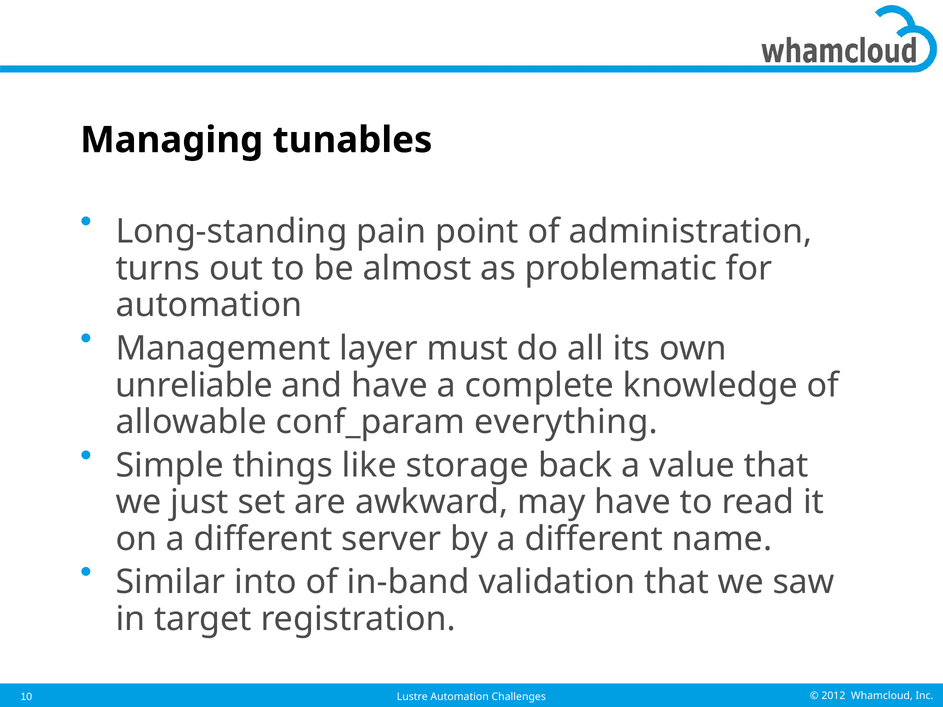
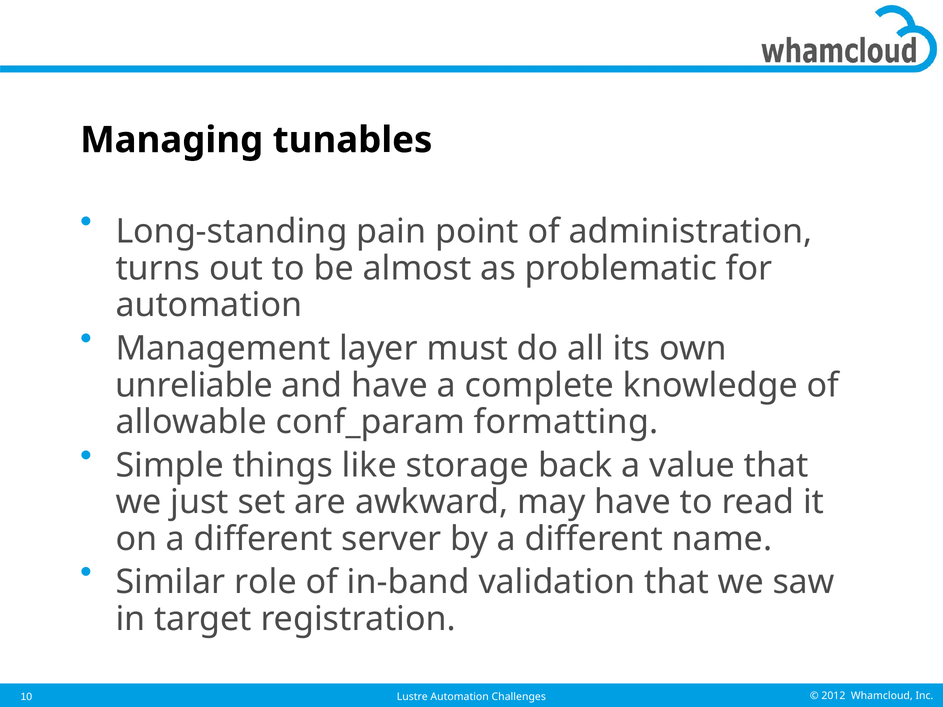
everything: everything -> formatting
into: into -> role
